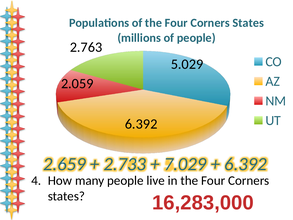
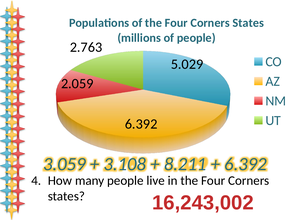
2.659: 2.659 -> 3.059
2.733: 2.733 -> 3.108
7.029: 7.029 -> 8.211
16,283,000: 16,283,000 -> 16,243,002
